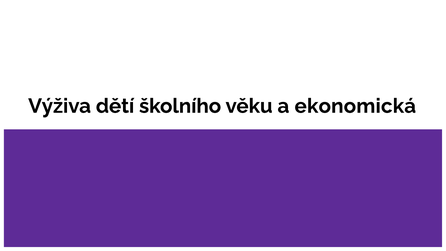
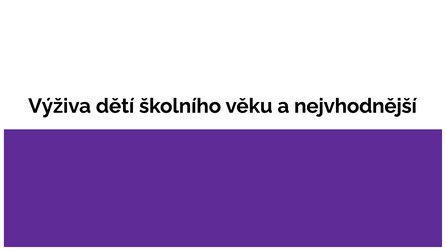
ekonomická: ekonomická -> nejvhodnější
